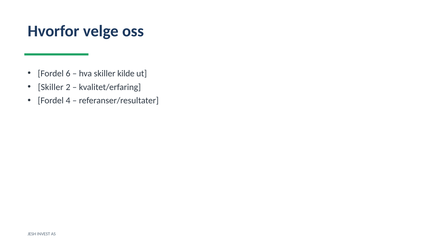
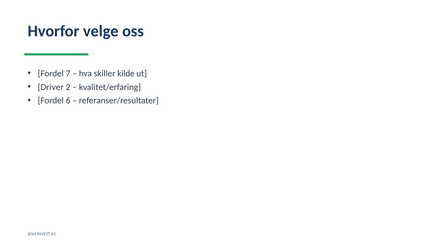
6: 6 -> 7
Skiller at (51, 87): Skiller -> Driver
4: 4 -> 6
